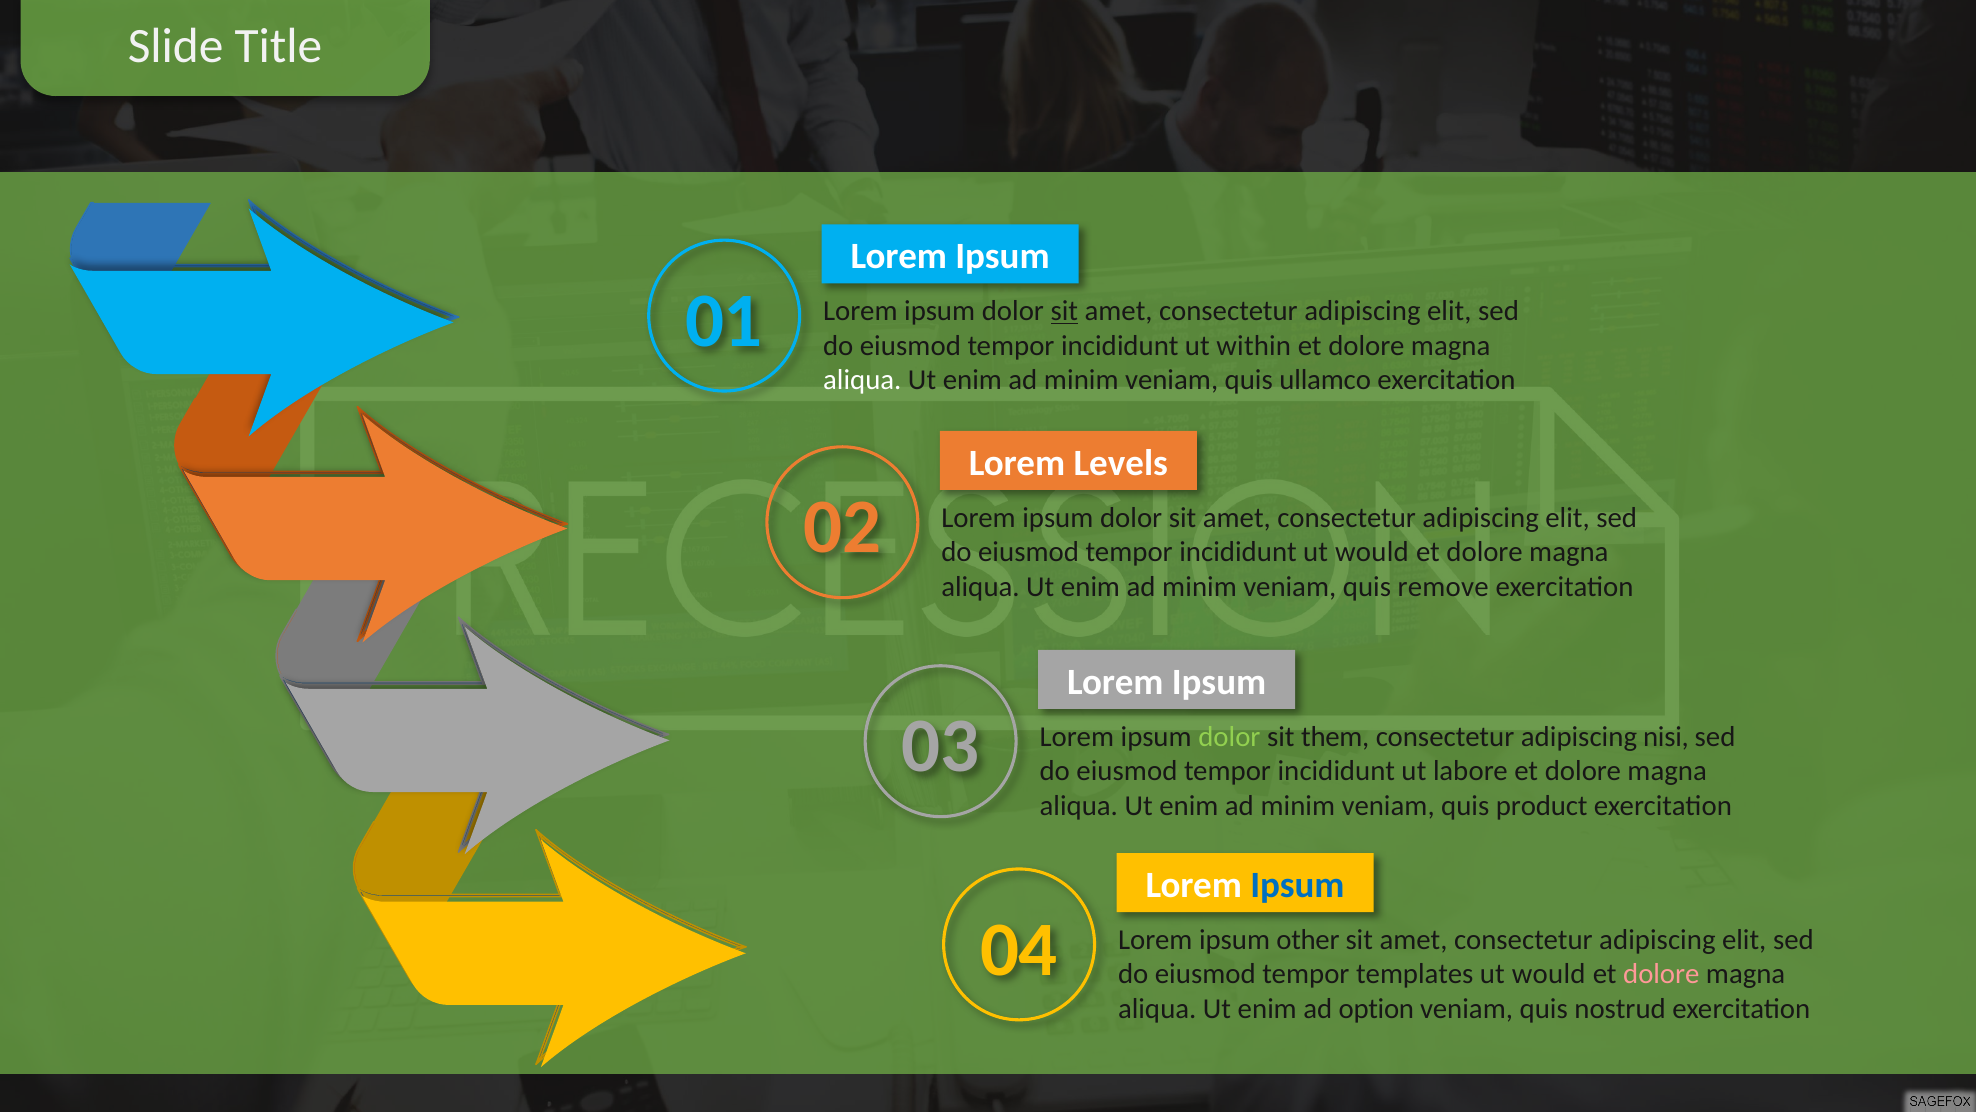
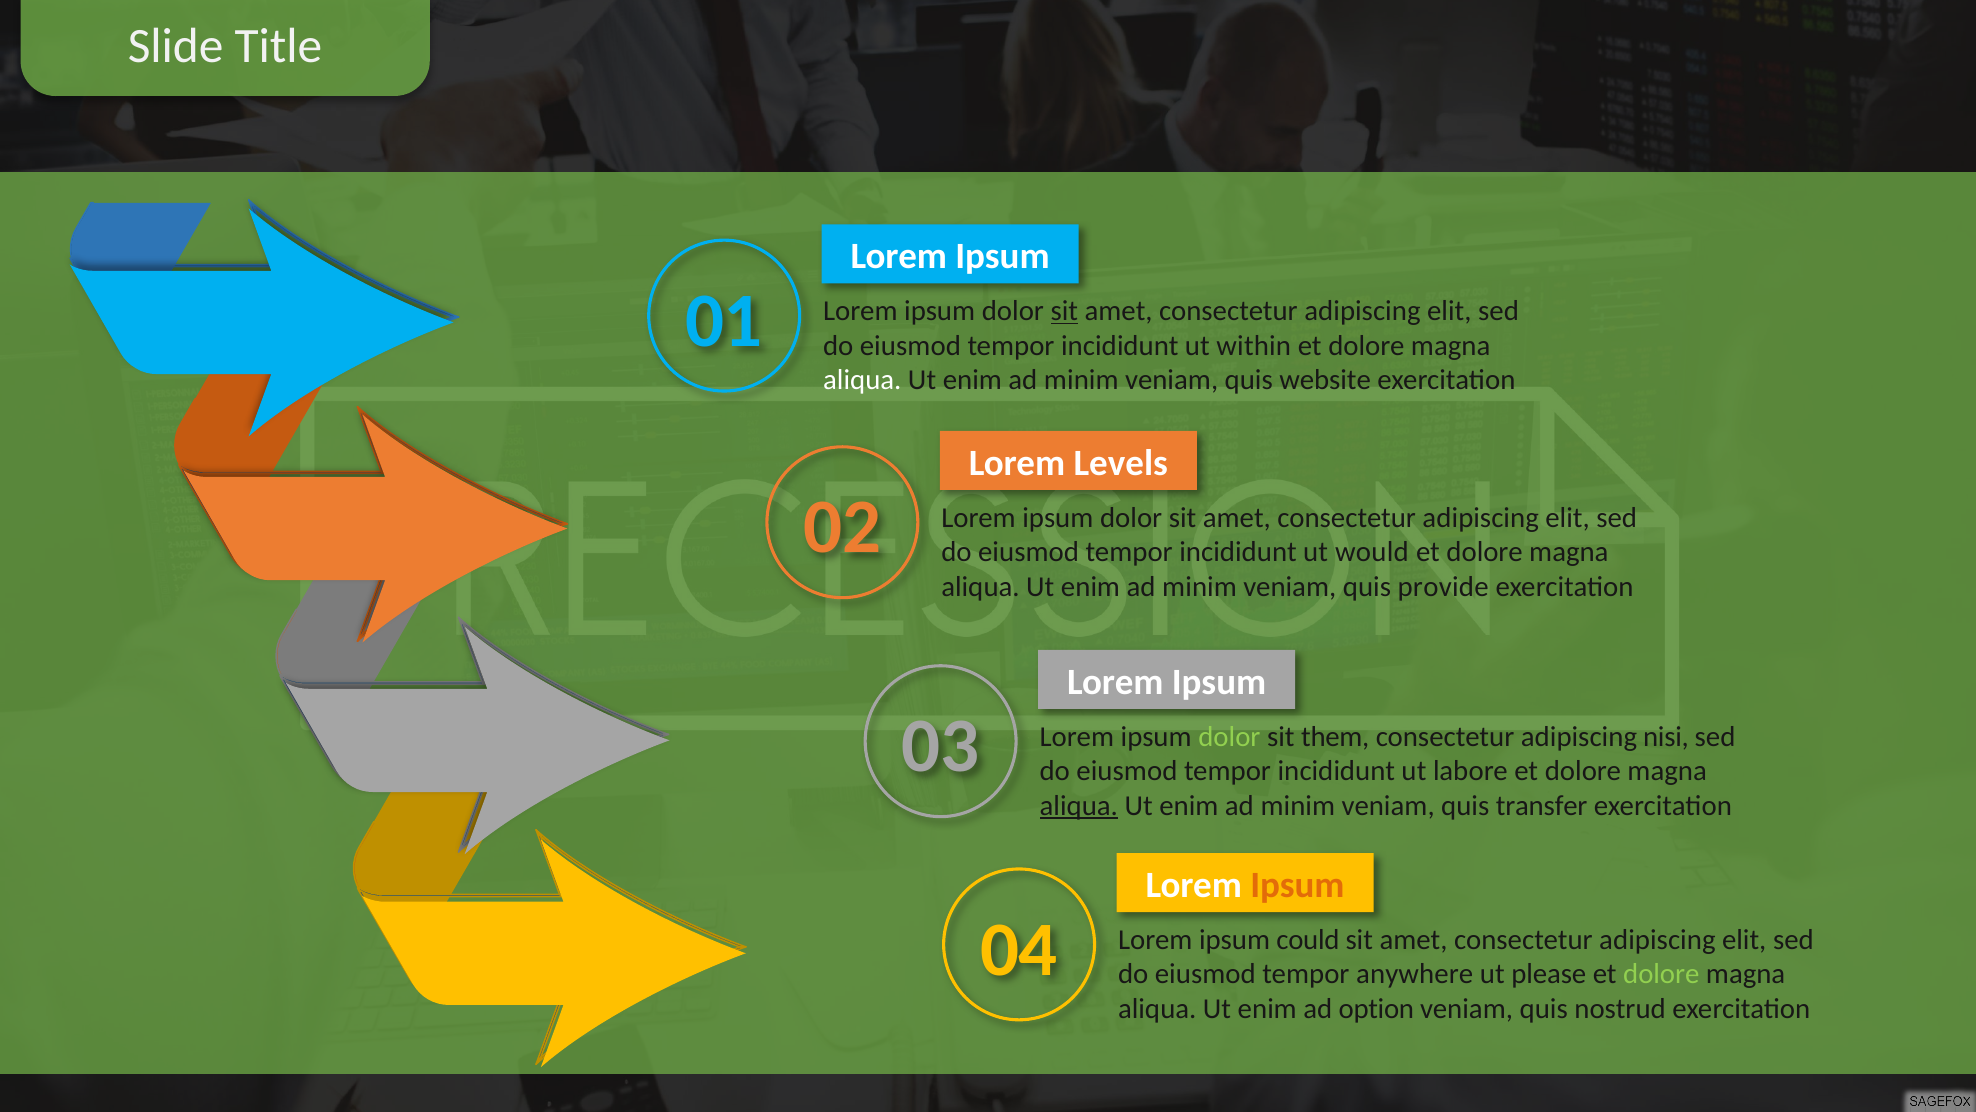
ullamco: ullamco -> website
remove: remove -> provide
aliqua at (1079, 805) underline: none -> present
product: product -> transfer
Ipsum at (1297, 885) colour: blue -> orange
other: other -> could
templates: templates -> anywhere
would at (1549, 974): would -> please
dolore at (1661, 974) colour: pink -> light green
